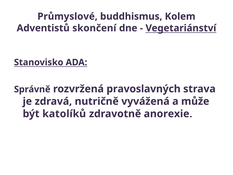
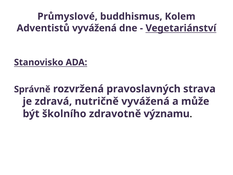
Adventistů skončení: skončení -> vyvážená
katolíků: katolíků -> školního
anorexie: anorexie -> významu
